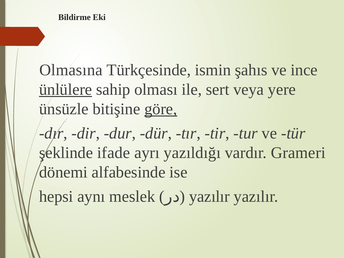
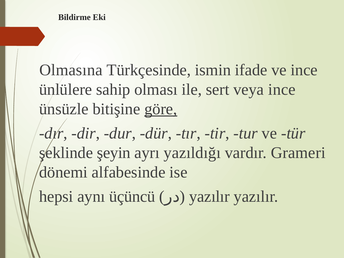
şahıs: şahıs -> ifade
ünlülere underline: present -> none
veya yere: yere -> ince
ifade: ifade -> şeyin
meslek: meslek -> üçüncü
